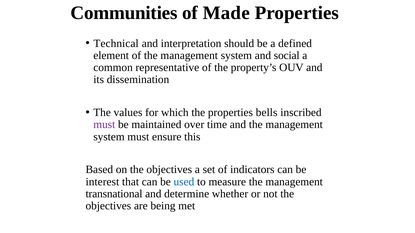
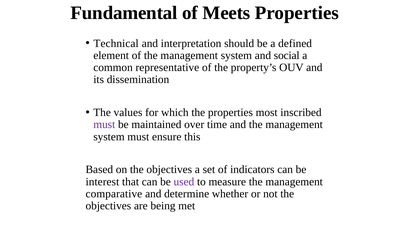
Communities: Communities -> Fundamental
Made: Made -> Meets
bells: bells -> most
used colour: blue -> purple
transnational: transnational -> comparative
